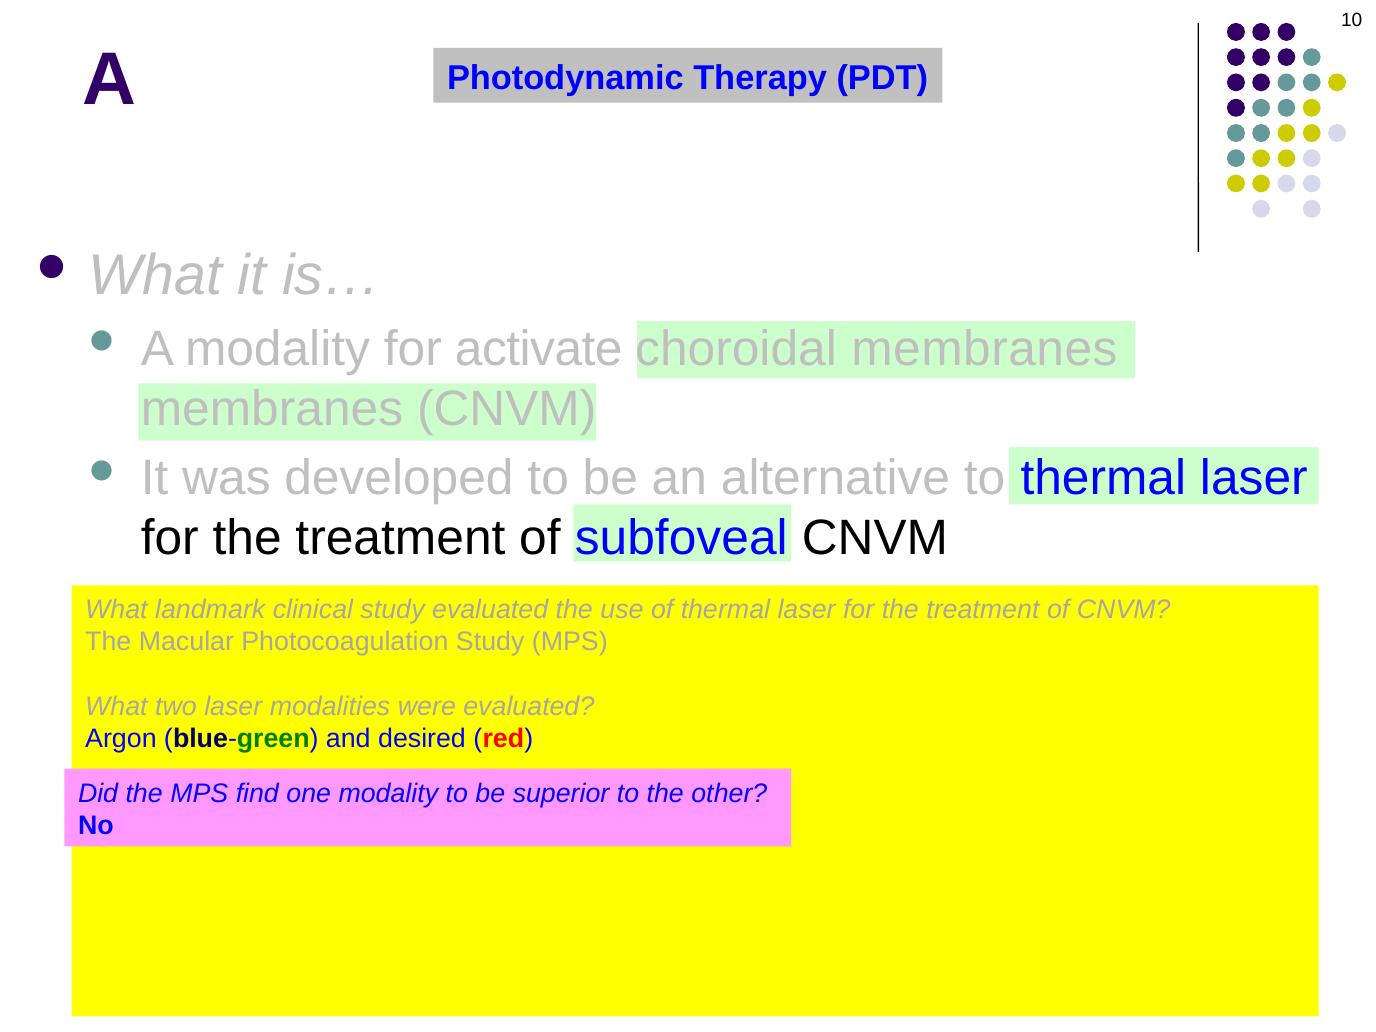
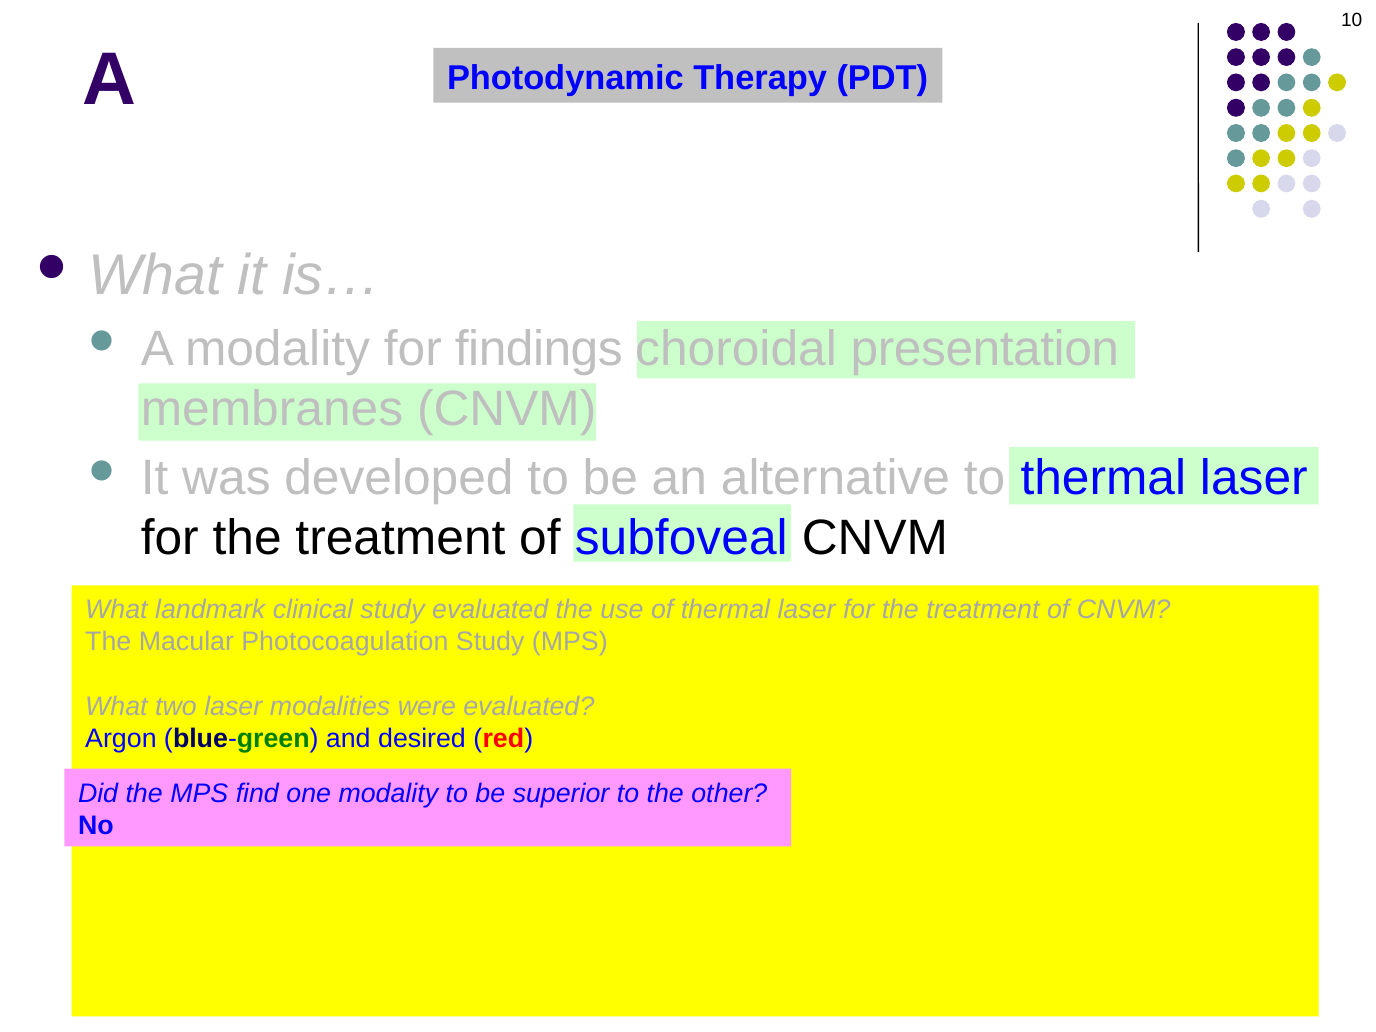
activate: activate -> findings
choroidal membranes: membranes -> presentation
